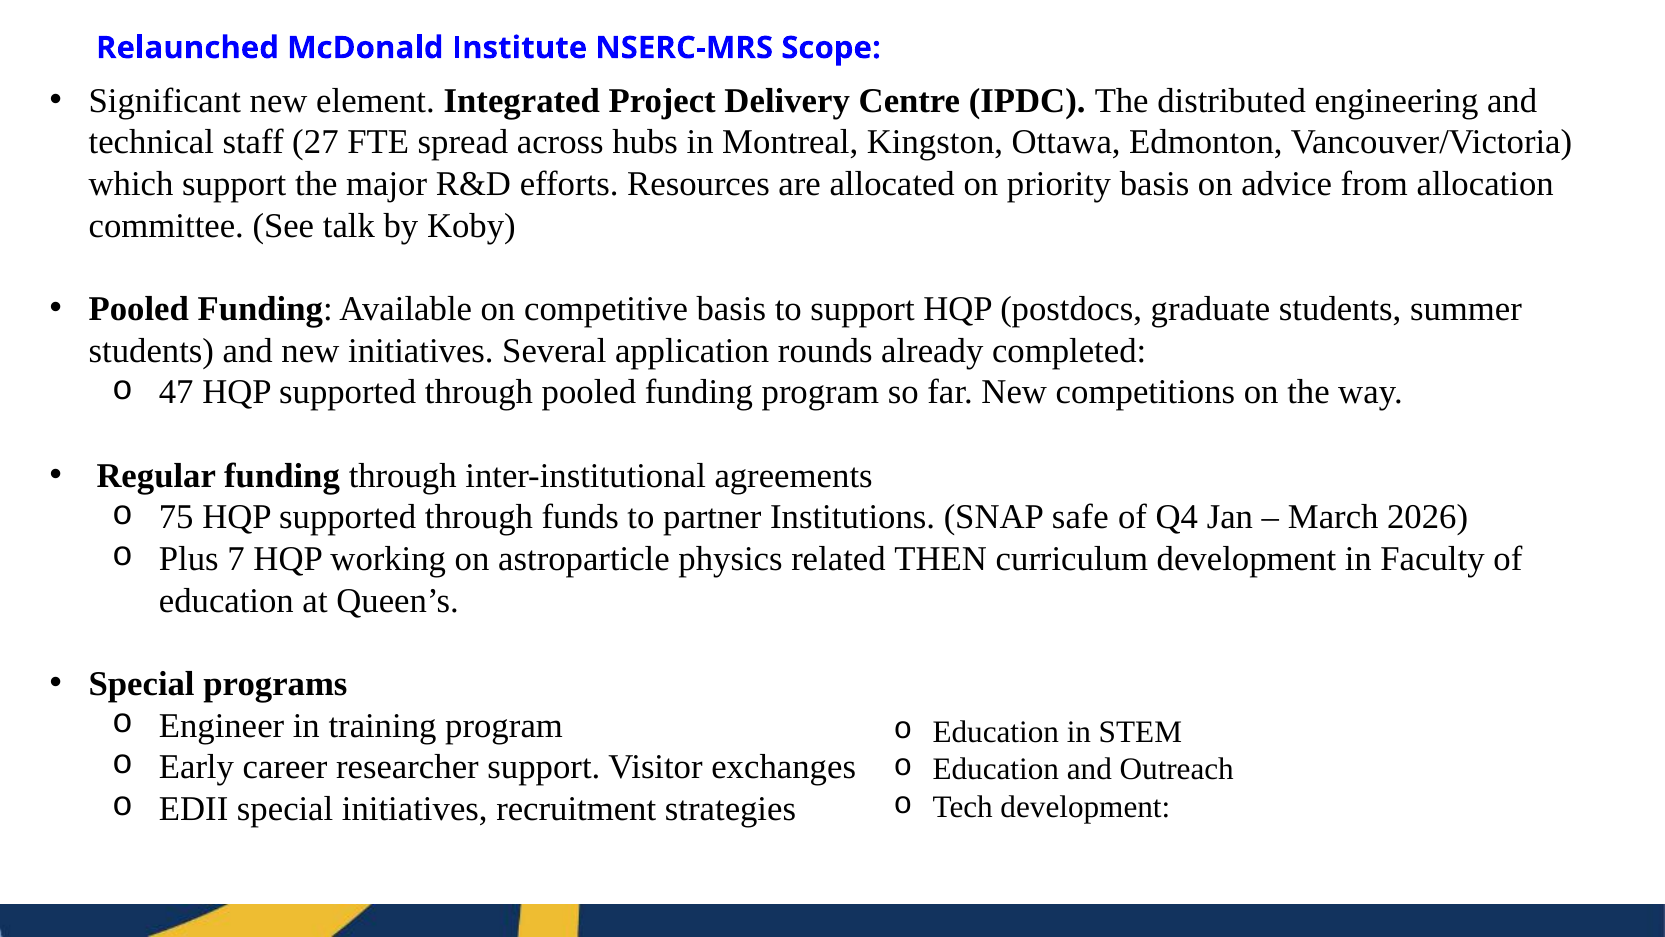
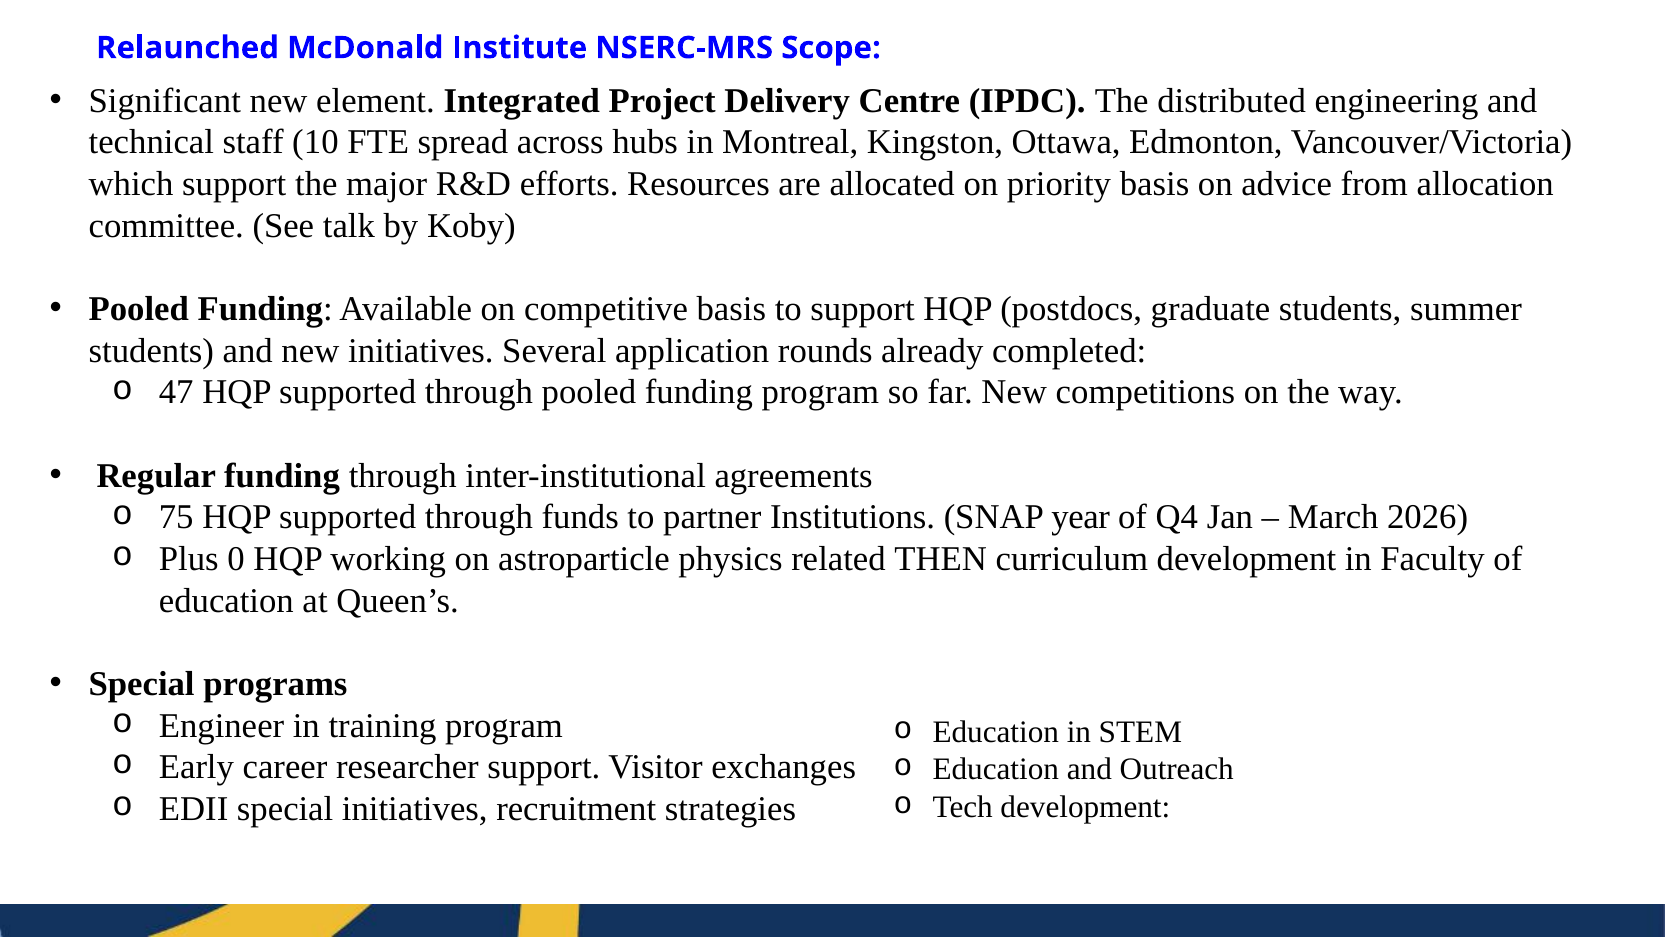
27: 27 -> 10
safe: safe -> year
7: 7 -> 0
